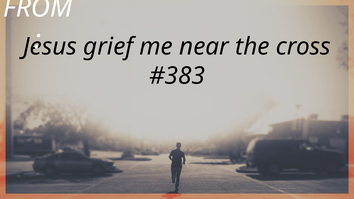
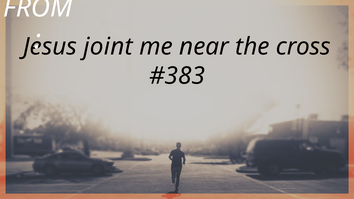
grief: grief -> joint
